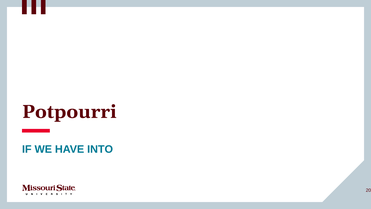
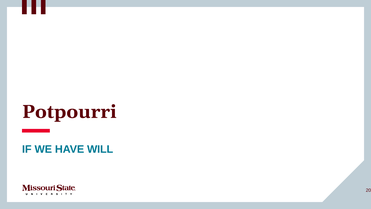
INTO: INTO -> WILL
